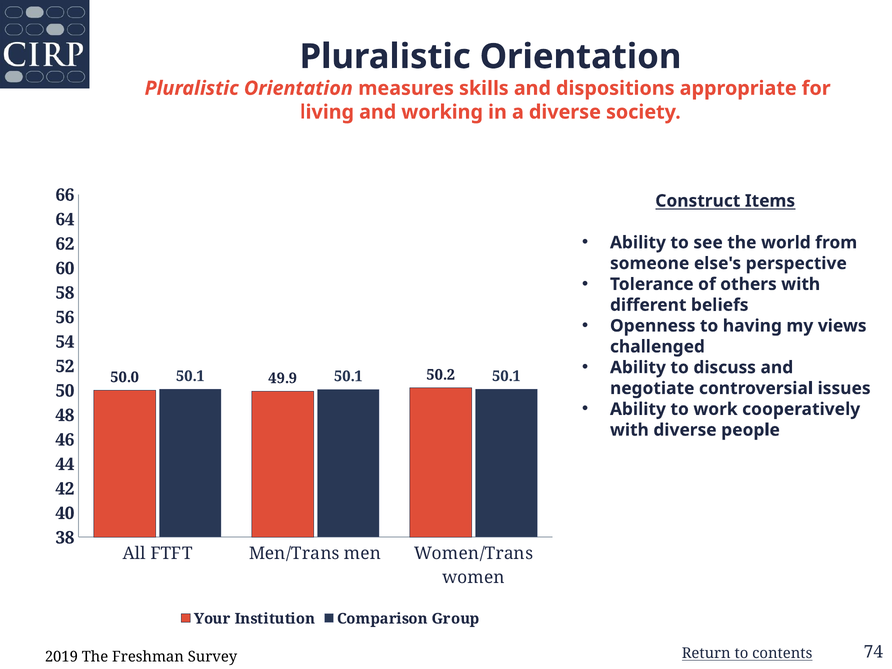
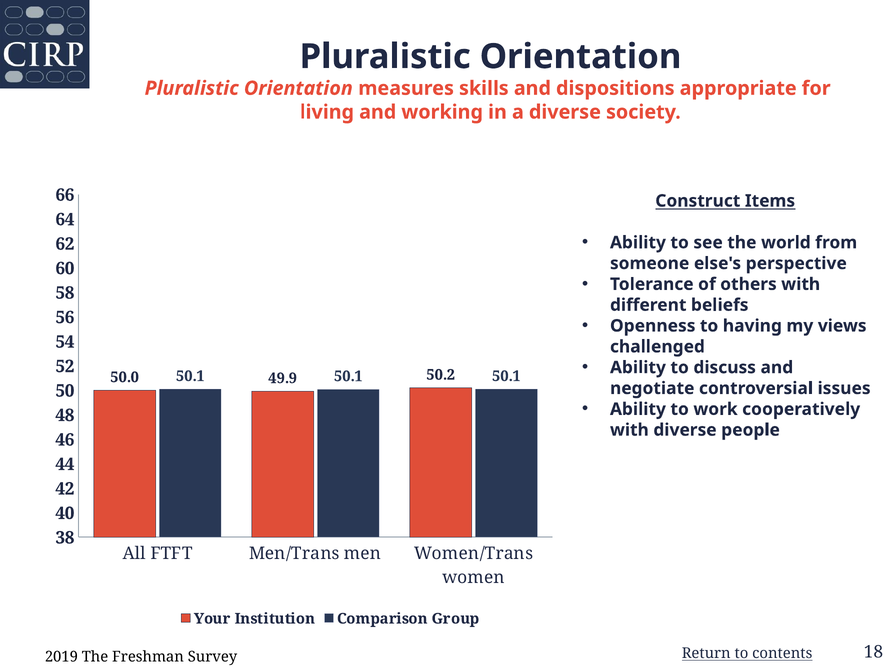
74: 74 -> 18
